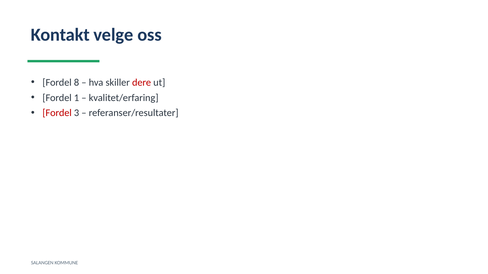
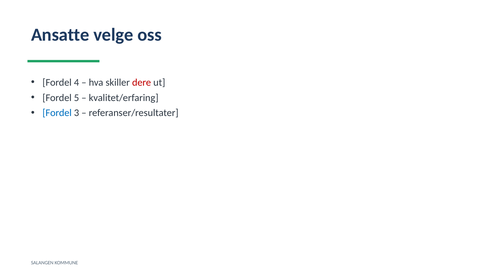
Kontakt: Kontakt -> Ansatte
8: 8 -> 4
1: 1 -> 5
Fordel at (57, 113) colour: red -> blue
